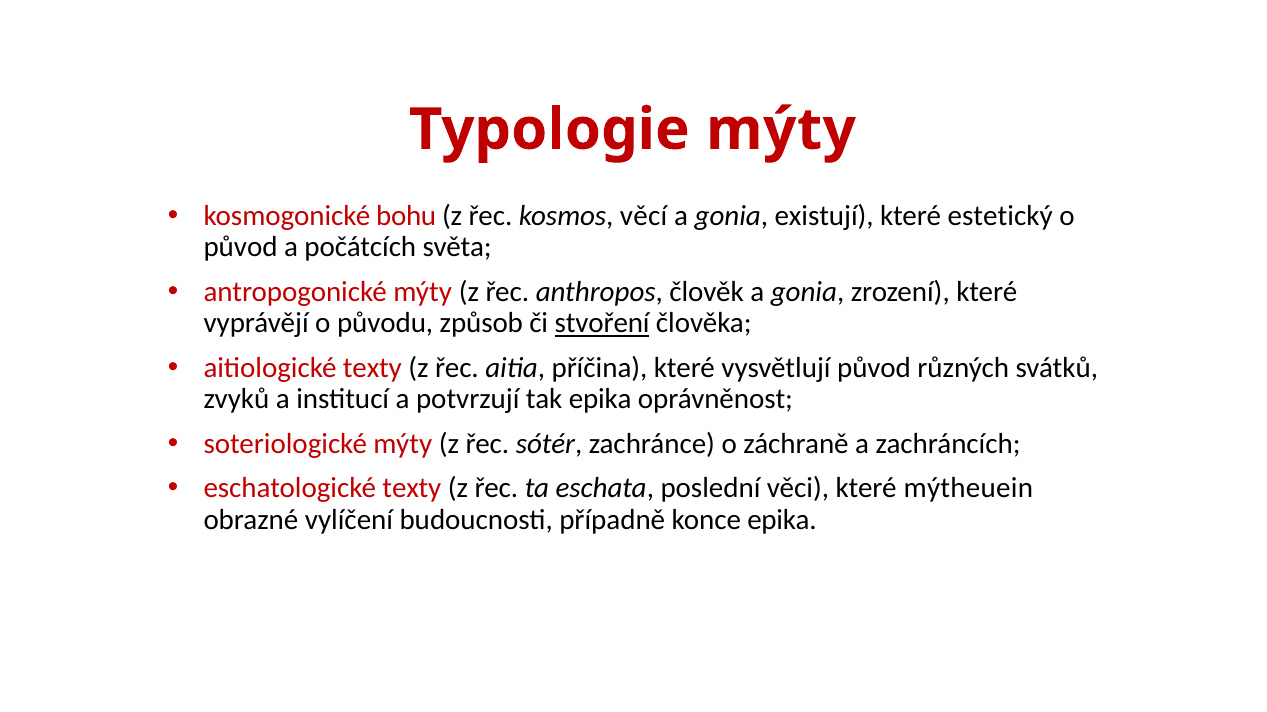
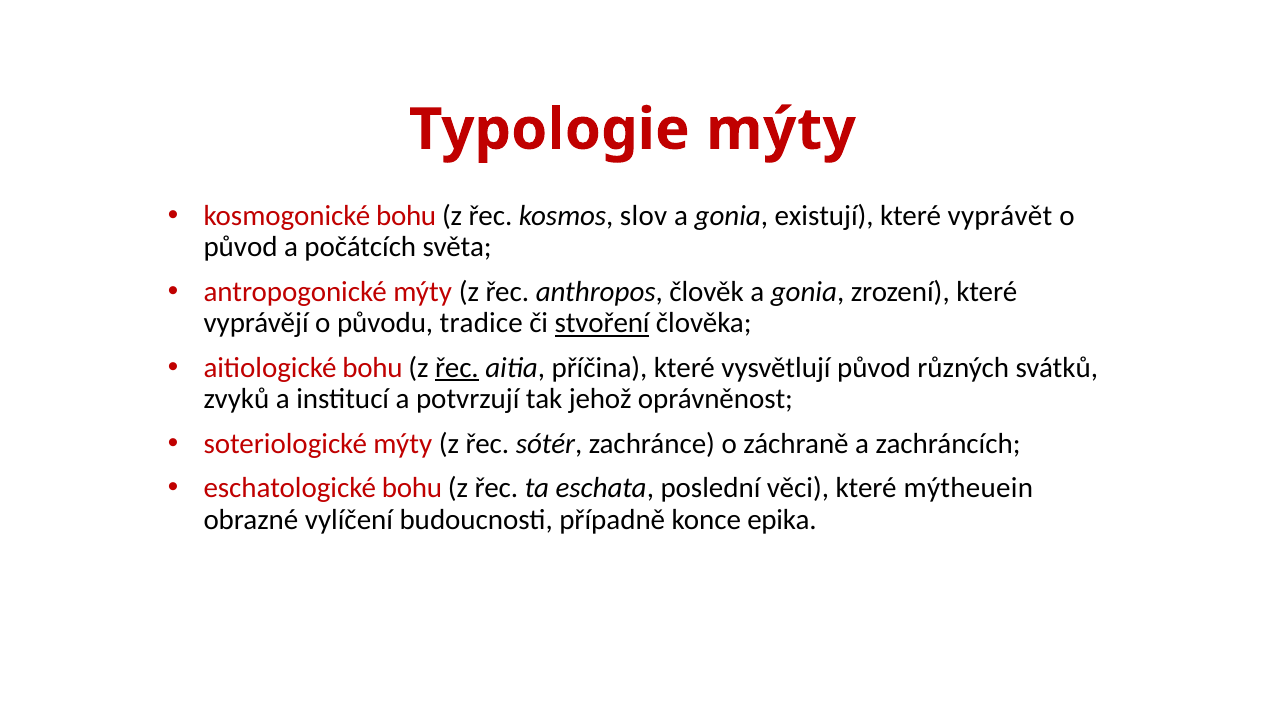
věcí: věcí -> slov
estetický: estetický -> vyprávět
způsob: způsob -> tradice
aitiologické texty: texty -> bohu
řec at (457, 368) underline: none -> present
tak epika: epika -> jehož
eschatologické texty: texty -> bohu
